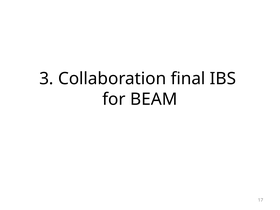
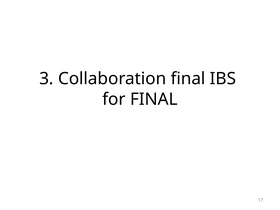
for BEAM: BEAM -> FINAL
